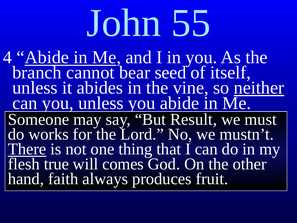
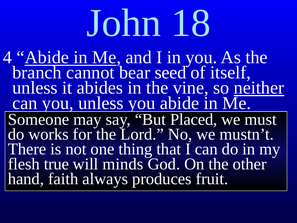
55: 55 -> 18
Result: Result -> Placed
There underline: present -> none
comes: comes -> minds
